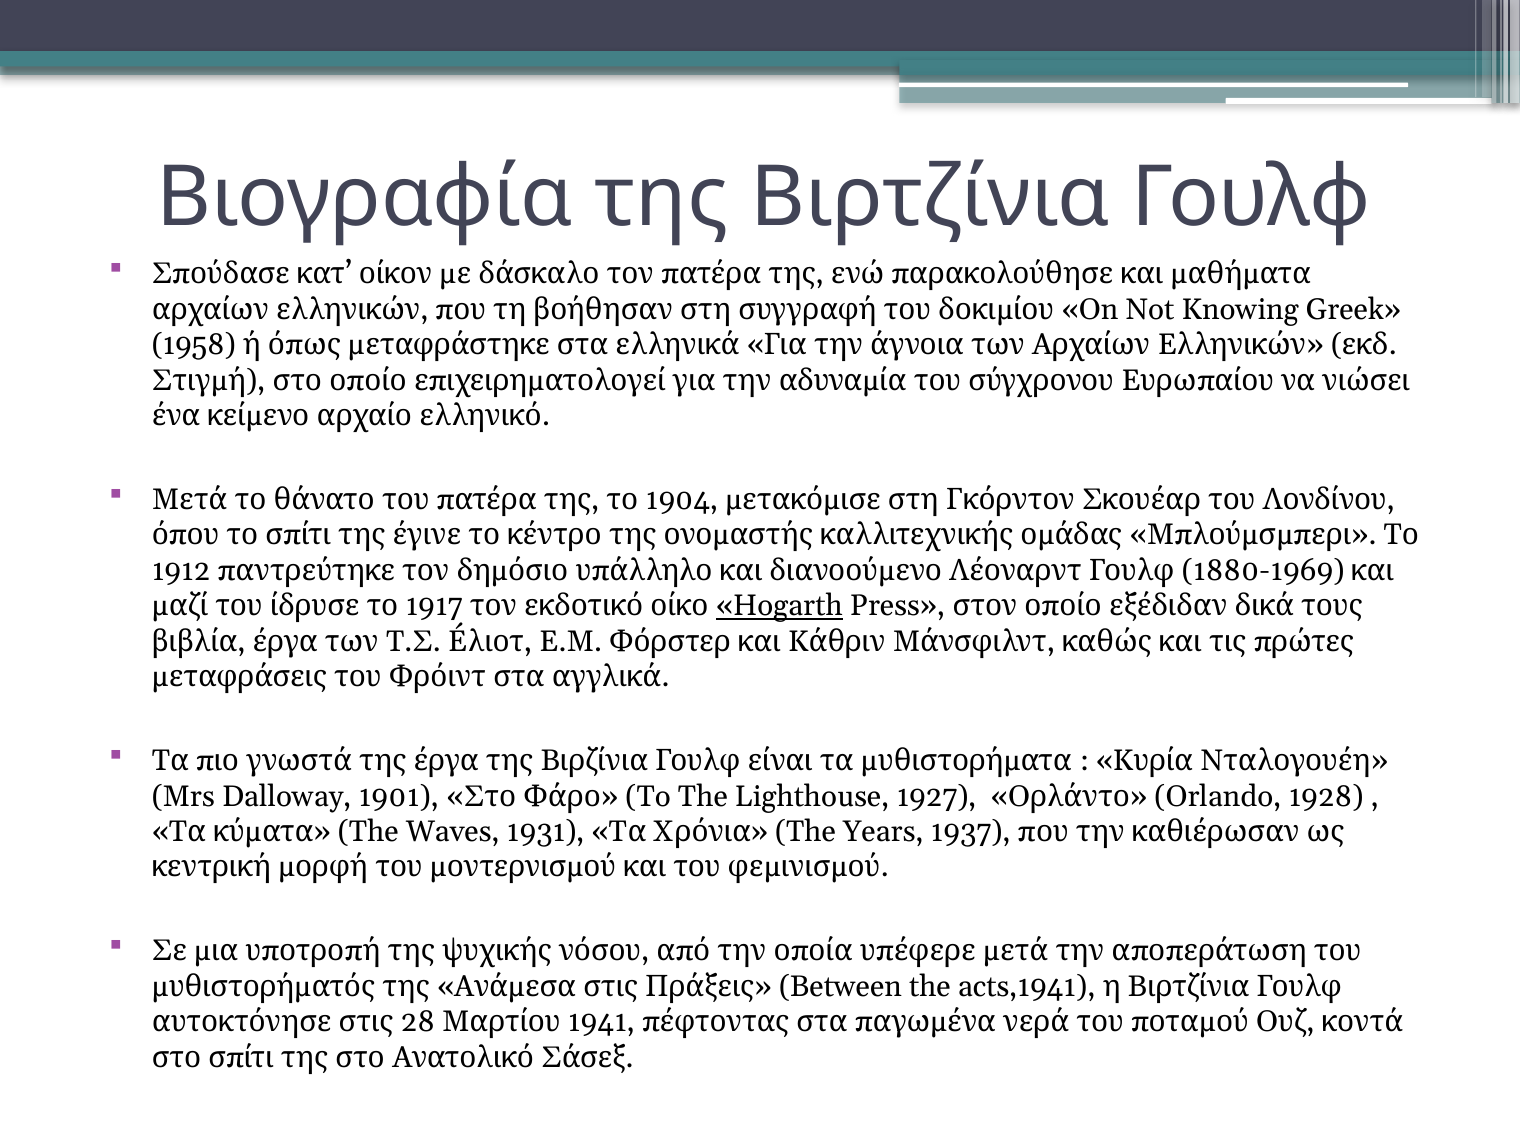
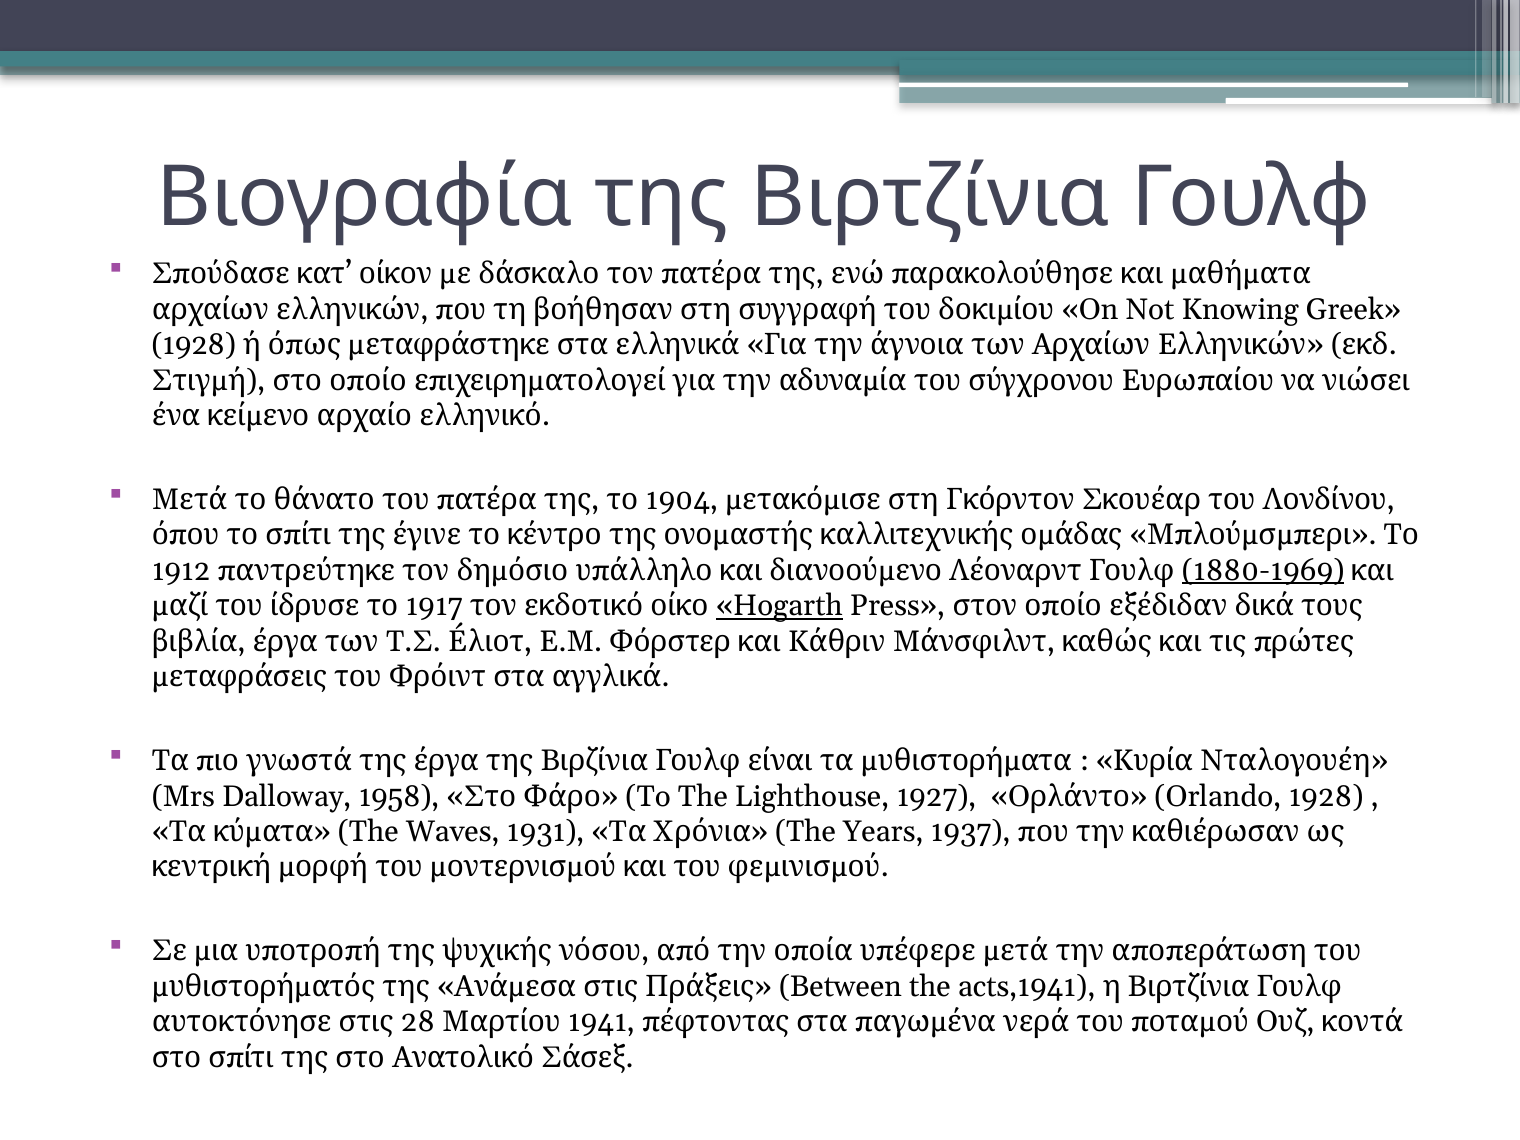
1958 at (194, 345): 1958 -> 1928
1880-1969 underline: none -> present
1901: 1901 -> 1958
